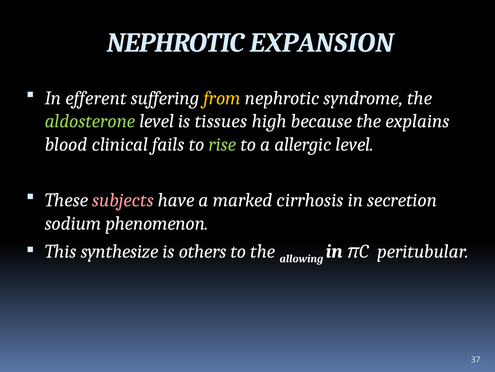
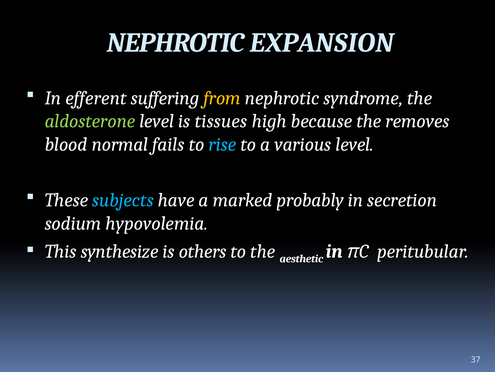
explains: explains -> removes
clinical: clinical -> normal
rise colour: light green -> light blue
allergic: allergic -> various
subjects colour: pink -> light blue
cirrhosis: cirrhosis -> probably
phenomenon: phenomenon -> hypovolemia
allowing: allowing -> aesthetic
